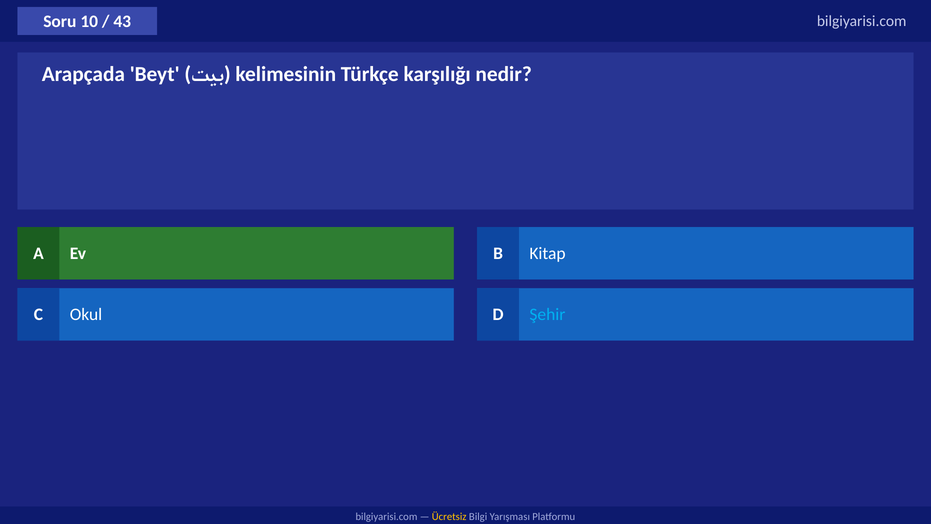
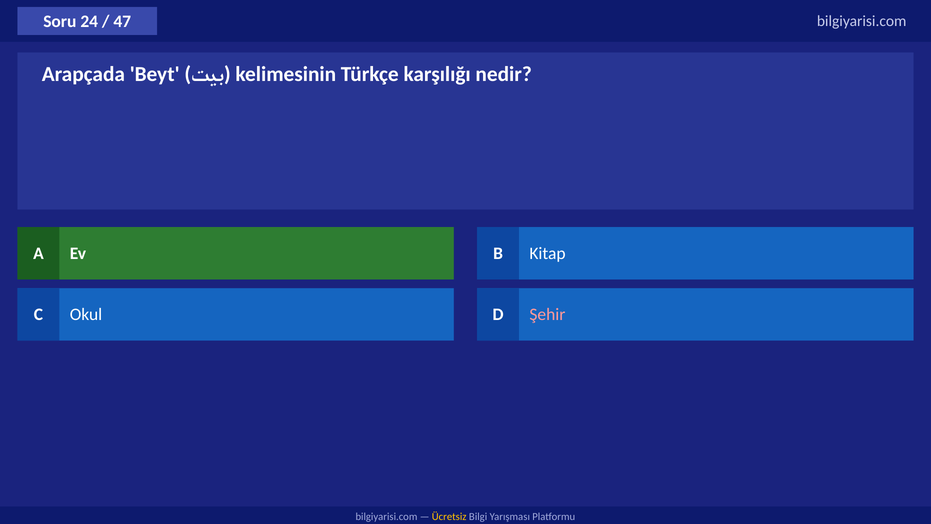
10: 10 -> 24
43: 43 -> 47
Şehir colour: light blue -> pink
